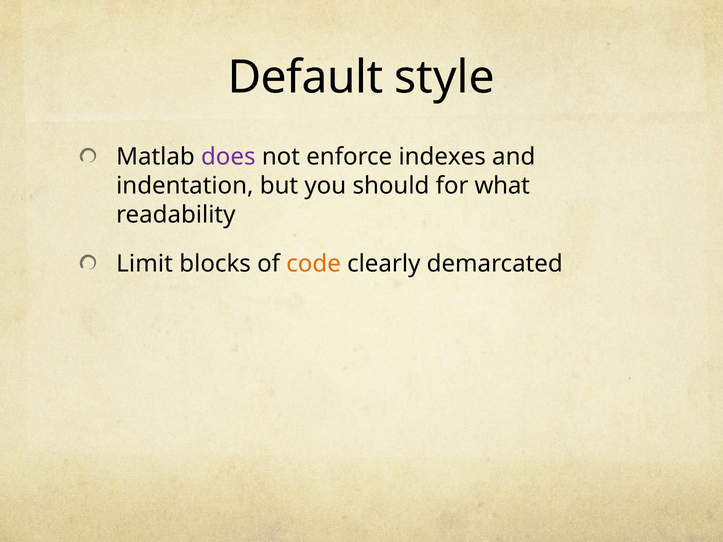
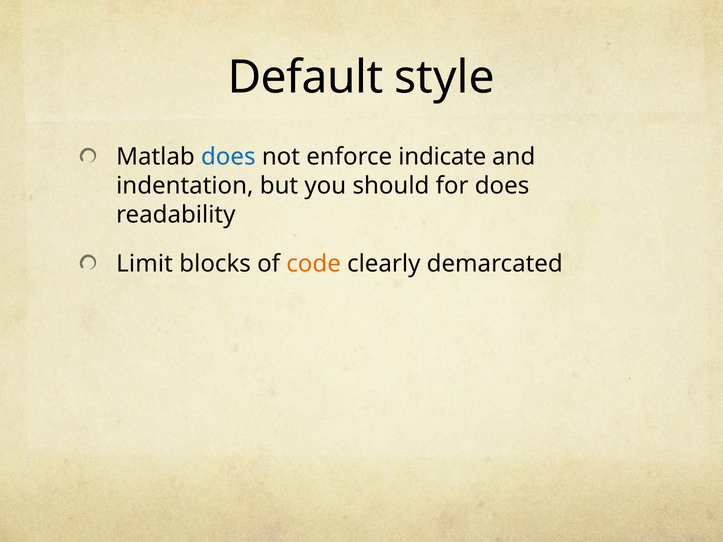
does at (228, 157) colour: purple -> blue
indexes: indexes -> indicate
for what: what -> does
